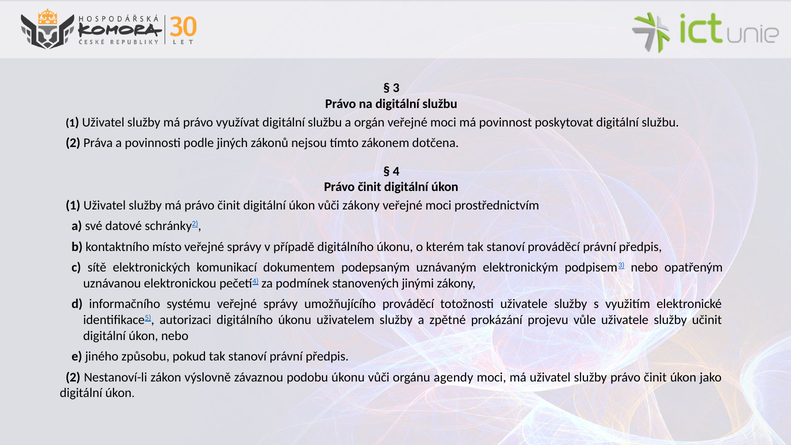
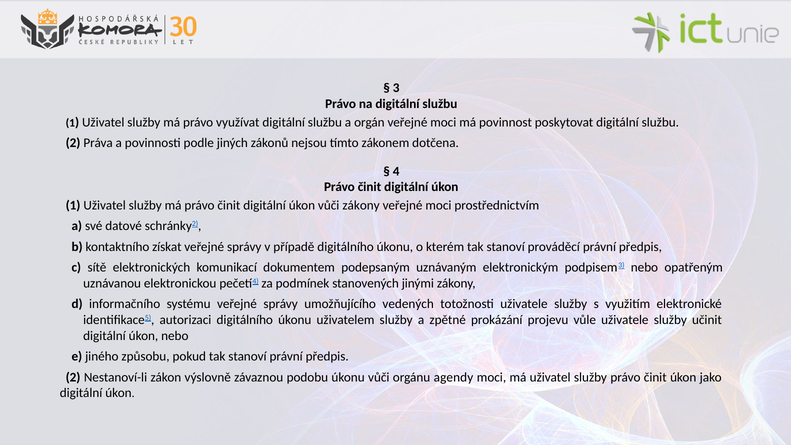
místo: místo -> získat
umožňujícího prováděcí: prováděcí -> vedených
